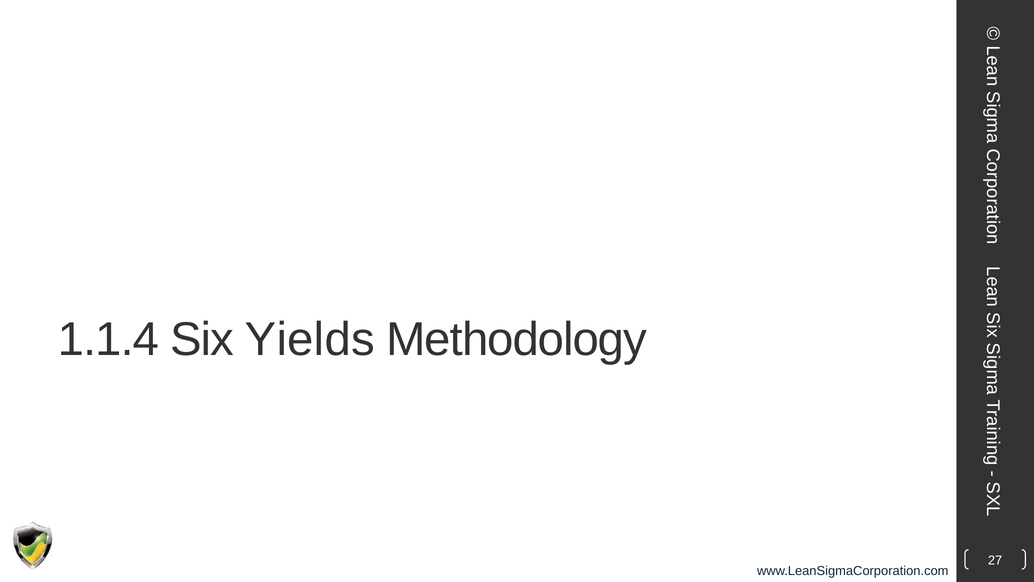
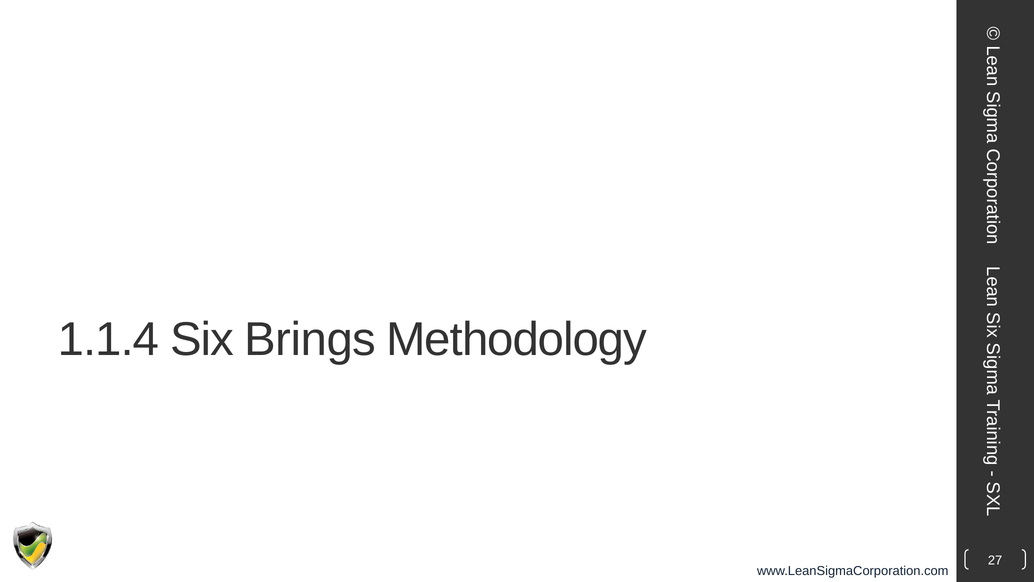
Yields: Yields -> Brings
